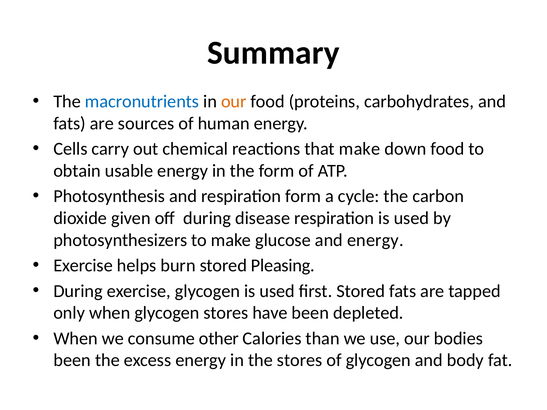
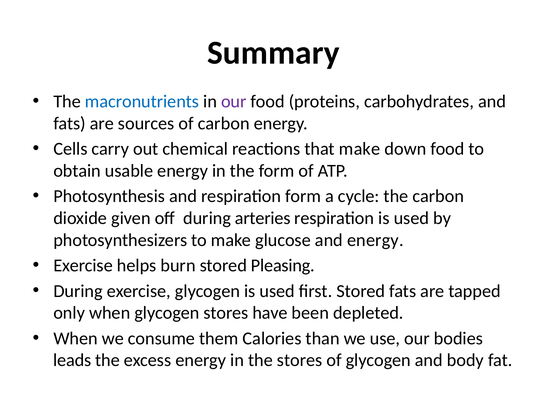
our at (234, 102) colour: orange -> purple
of human: human -> carbon
disease: disease -> arteries
other: other -> them
been at (72, 360): been -> leads
